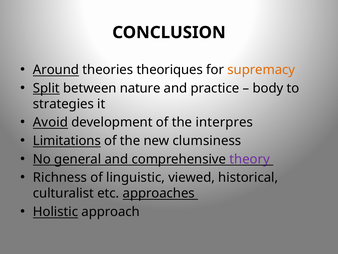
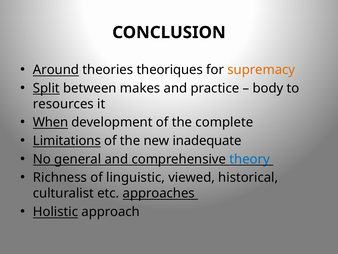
nature: nature -> makes
strategies: strategies -> resources
Avoid: Avoid -> When
interpres: interpres -> complete
clumsiness: clumsiness -> inadequate
theory colour: purple -> blue
